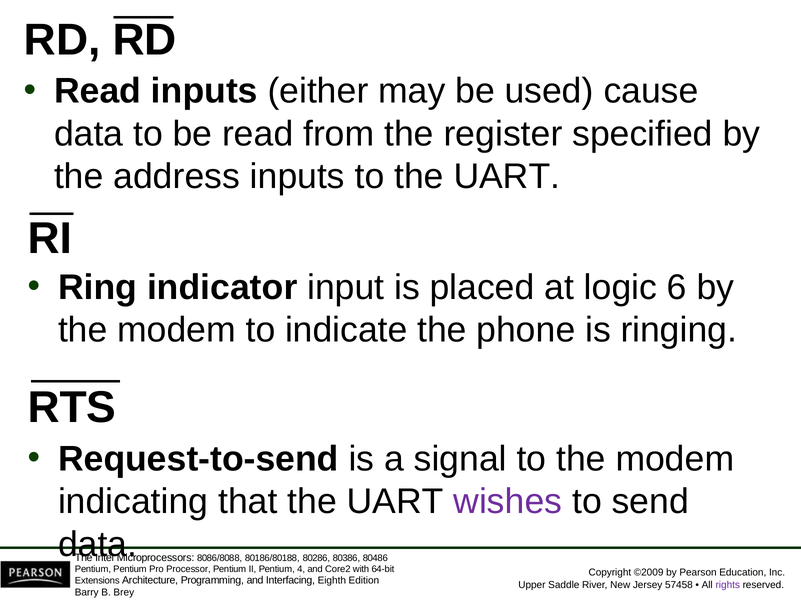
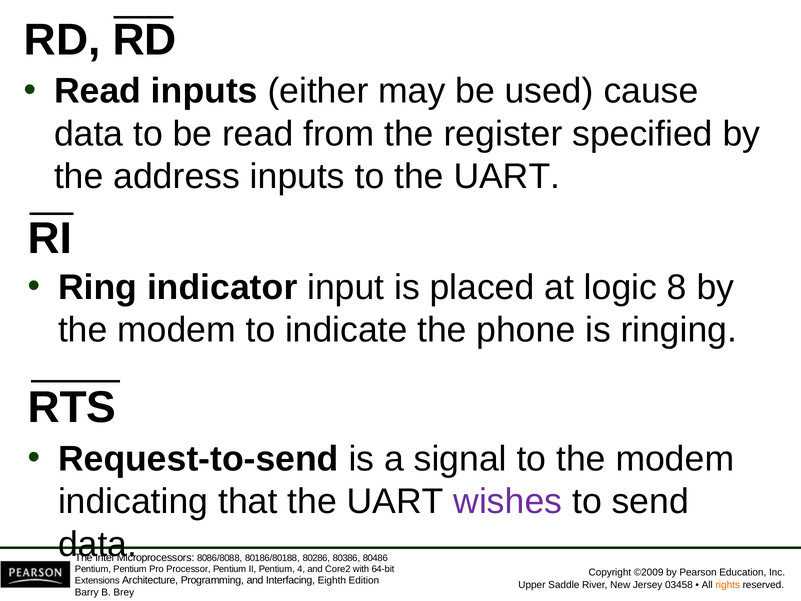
6: 6 -> 8
57458: 57458 -> 03458
rights colour: purple -> orange
